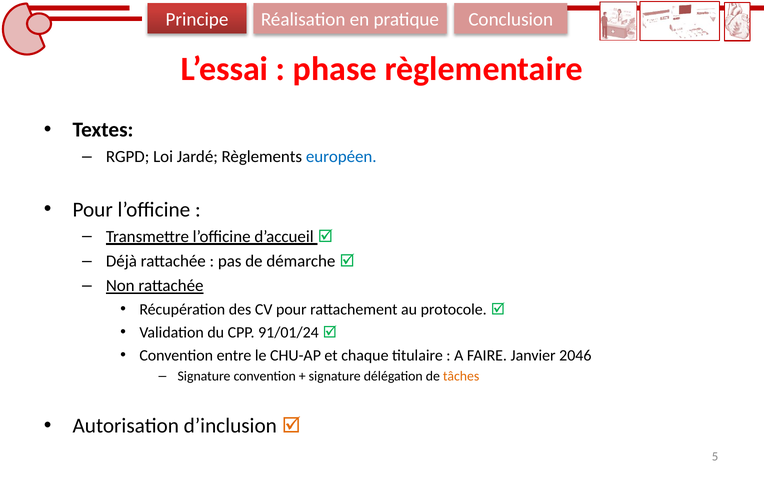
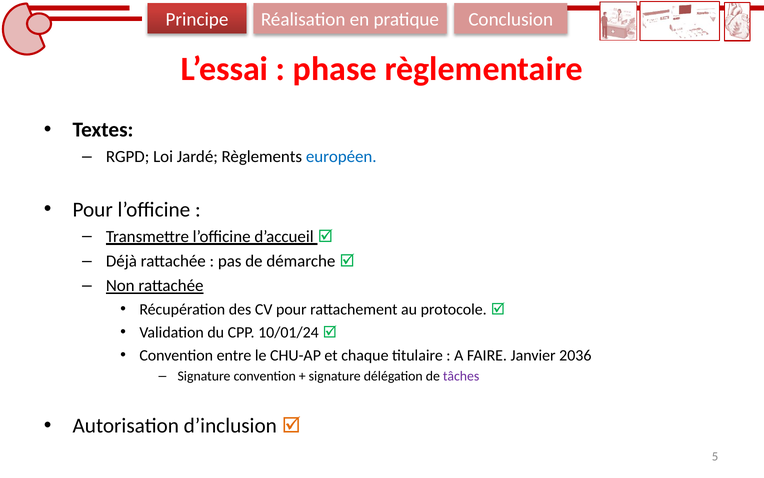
91/01/24: 91/01/24 -> 10/01/24
2046: 2046 -> 2036
tâches colour: orange -> purple
